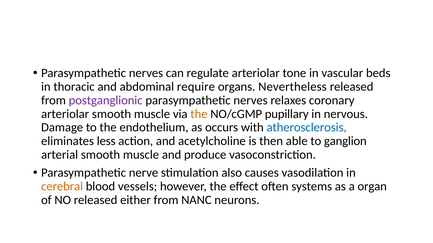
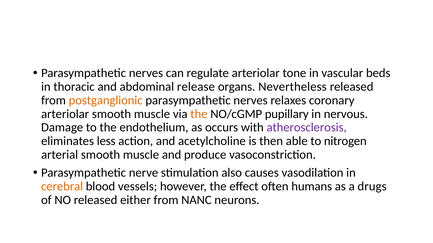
require: require -> release
postganglionic colour: purple -> orange
atherosclerosis colour: blue -> purple
ganglion: ganglion -> nitrogen
systems: systems -> humans
organ: organ -> drugs
